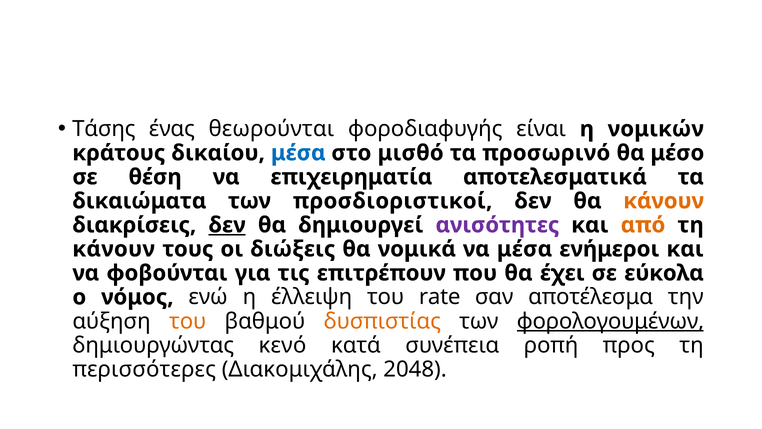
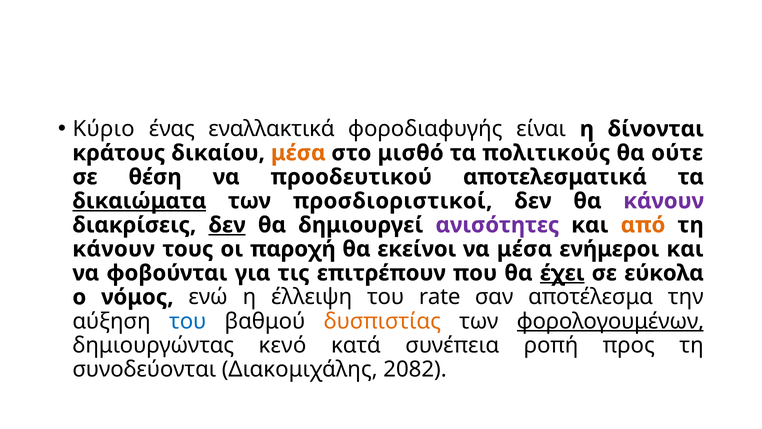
Τάσης: Τάσης -> Κύριο
θεωρούνται: θεωρούνται -> εναλλακτικά
νομικών: νομικών -> δίνονται
μέσα at (298, 153) colour: blue -> orange
προσωρινό: προσωρινό -> πολιτικούς
μέσο: μέσο -> ούτε
επιχειρηματία: επιχειρηματία -> προοδευτικού
δικαιώματα underline: none -> present
κάνουν at (664, 201) colour: orange -> purple
διώξεις: διώξεις -> παροχή
νομικά: νομικά -> εκείνοι
έχει underline: none -> present
του at (188, 321) colour: orange -> blue
περισσότερες: περισσότερες -> συνοδεύονται
2048: 2048 -> 2082
